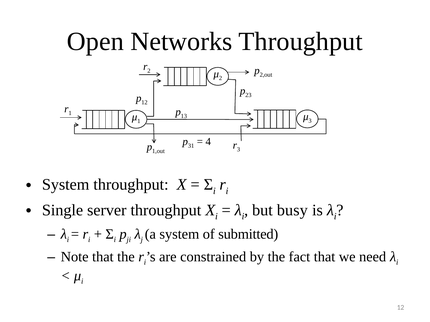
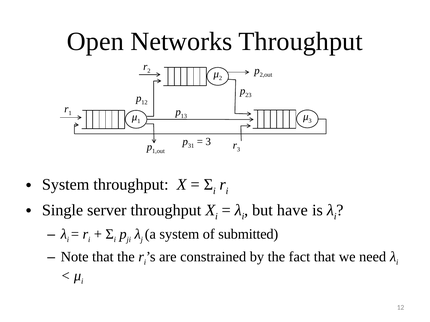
4 at (208, 142): 4 -> 3
busy: busy -> have
